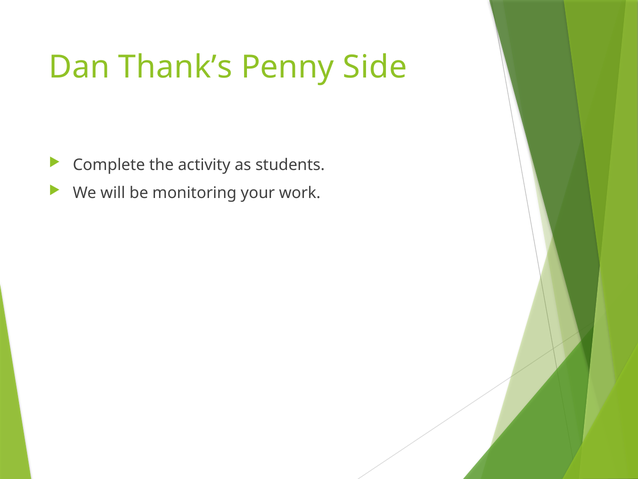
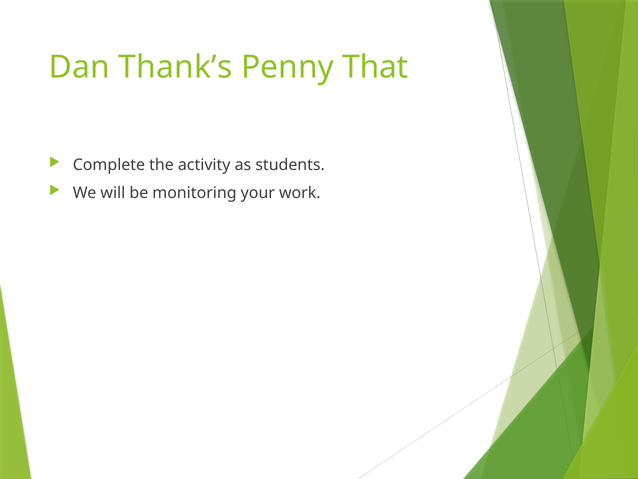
Side: Side -> That
